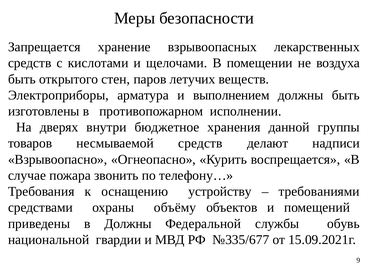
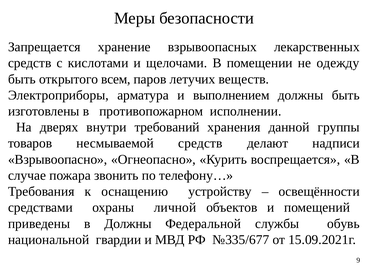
воздуха: воздуха -> одежду
стен: стен -> всем
бюджетное: бюджетное -> требований
требованиями: требованиями -> освещённости
объёму: объёму -> личной
